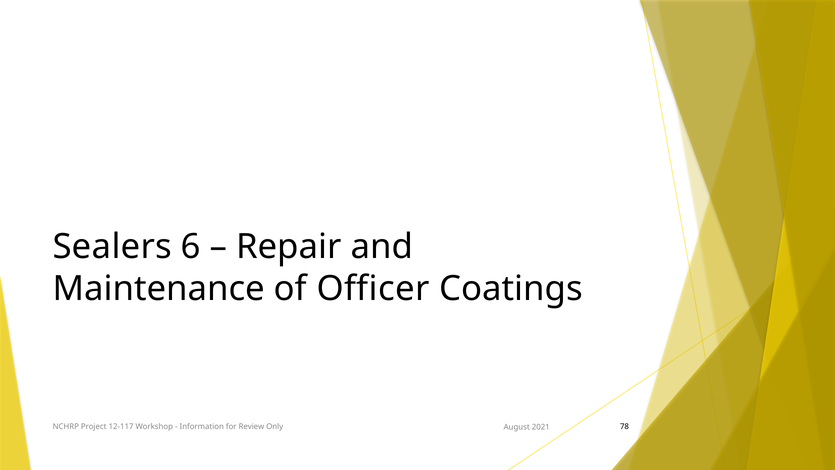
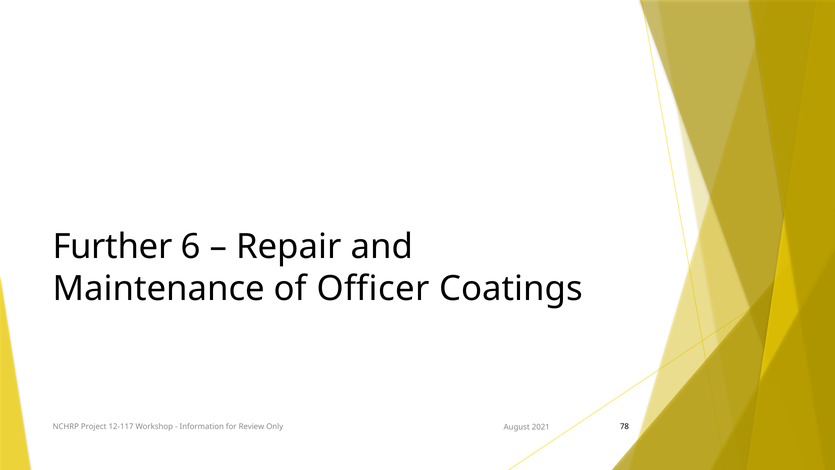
Sealers: Sealers -> Further
